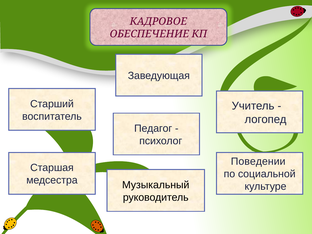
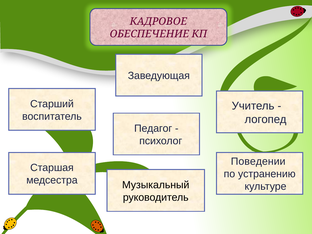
социальной: социальной -> устранению
